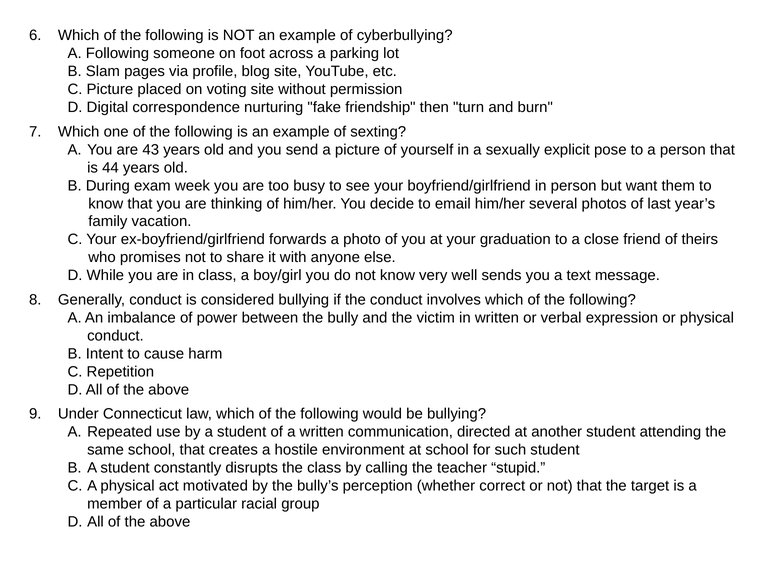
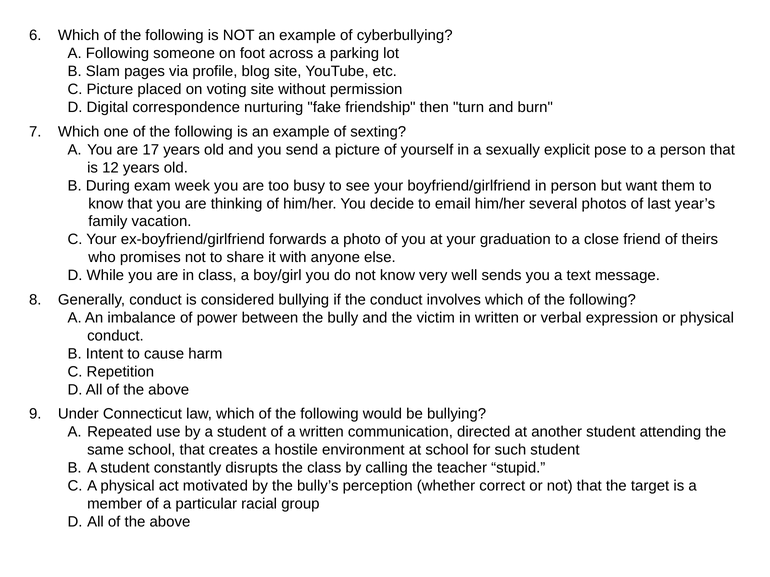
43: 43 -> 17
44: 44 -> 12
